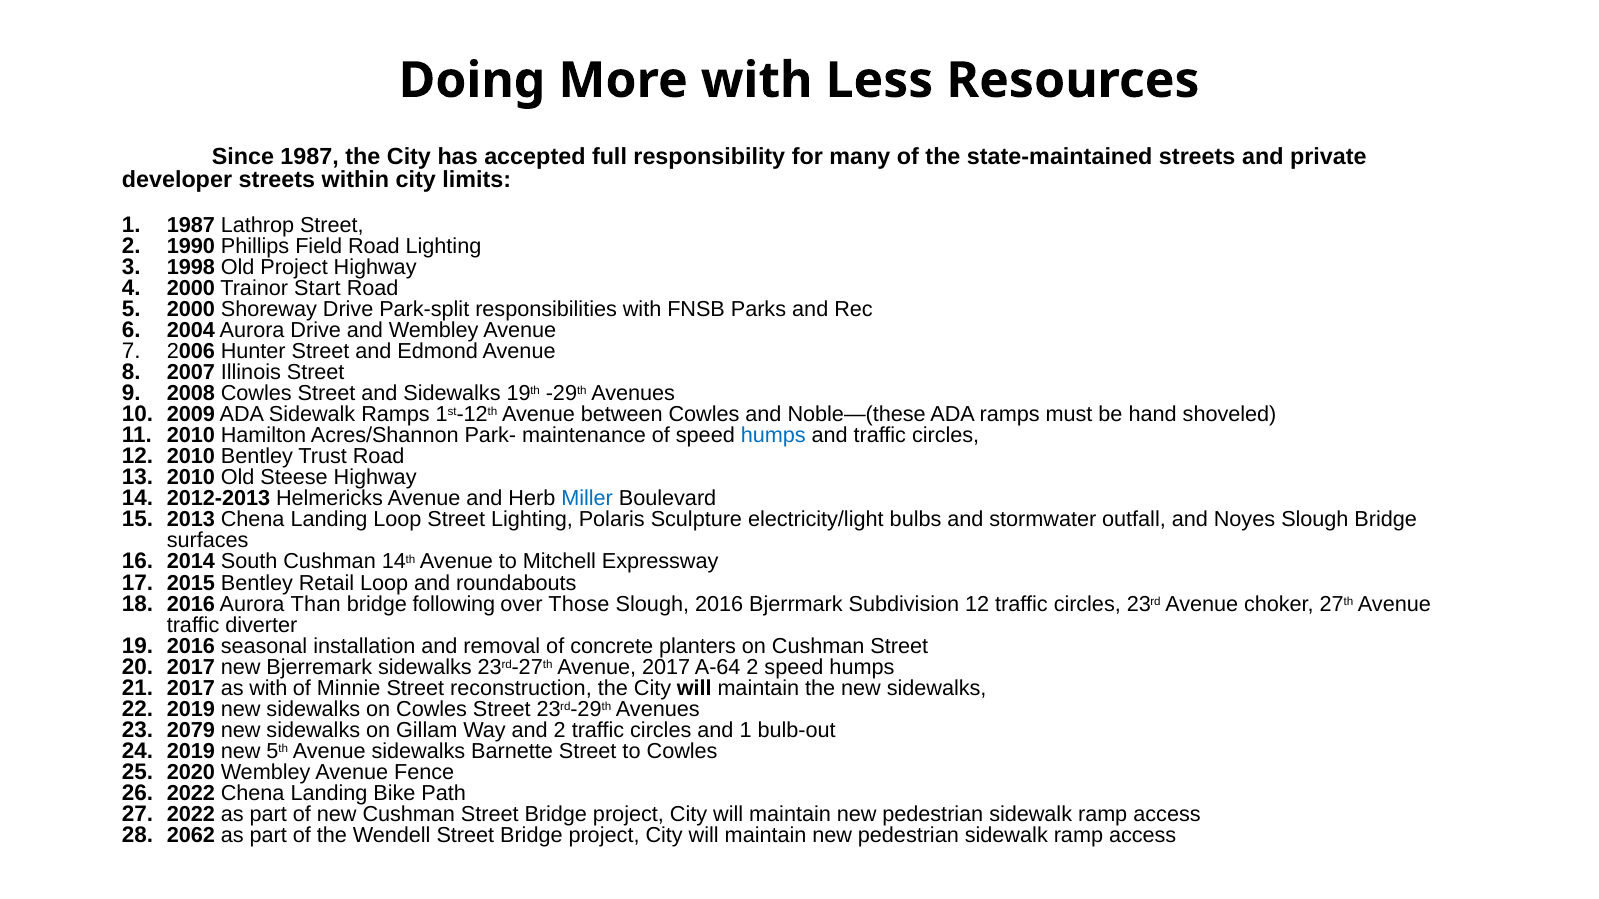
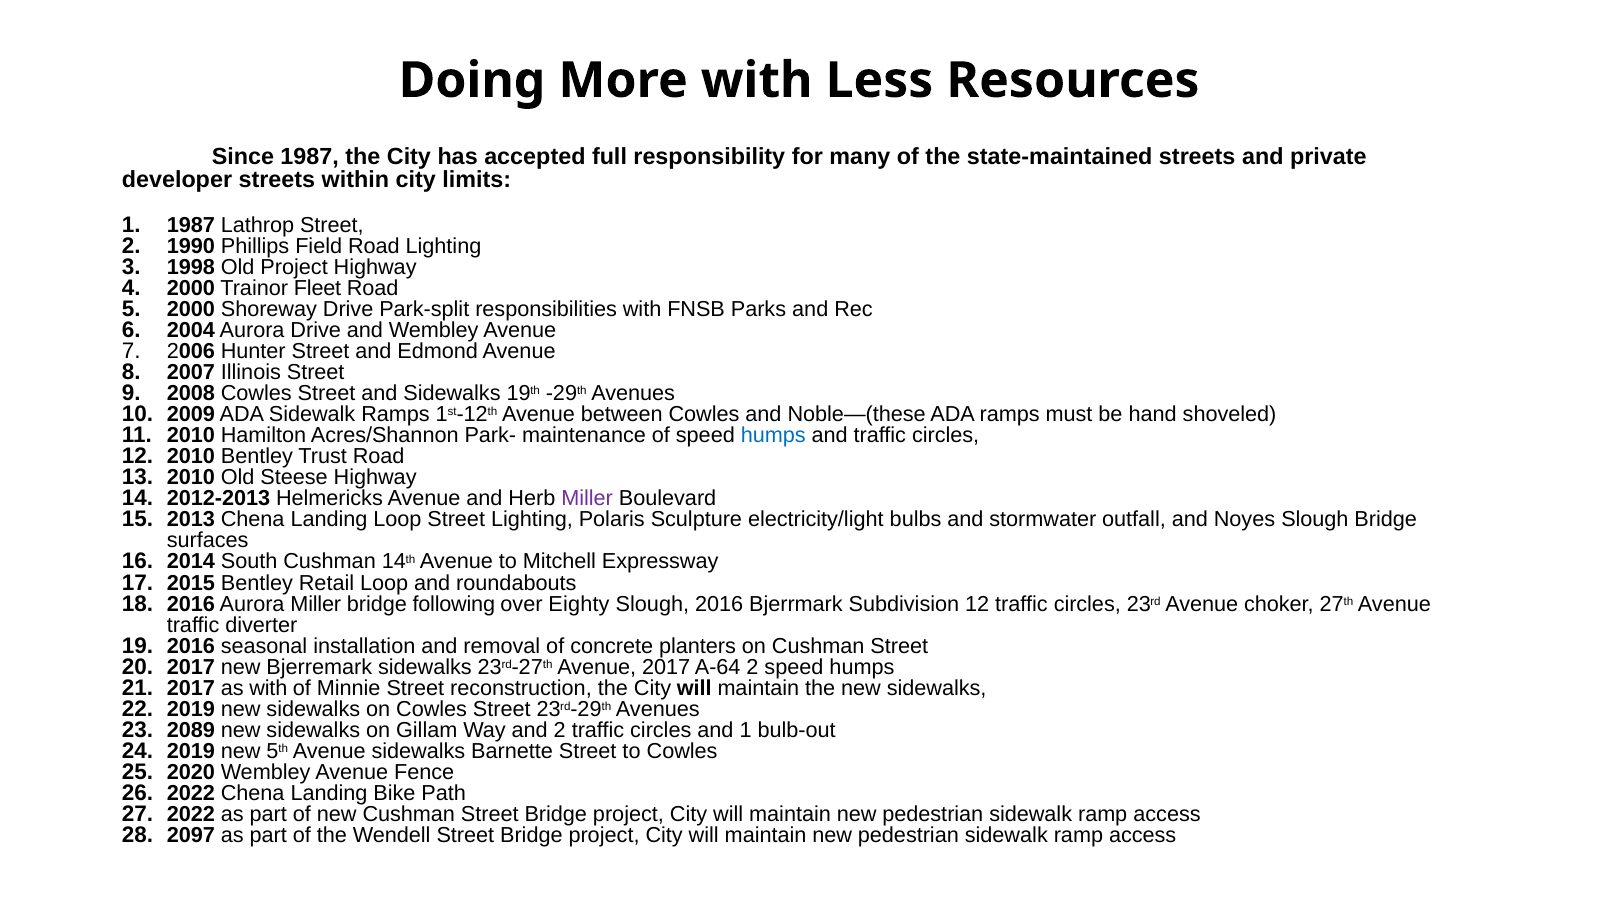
Start: Start -> Fleet
Miller at (587, 499) colour: blue -> purple
Aurora Than: Than -> Miller
Those: Those -> Eighty
2079: 2079 -> 2089
2062: 2062 -> 2097
